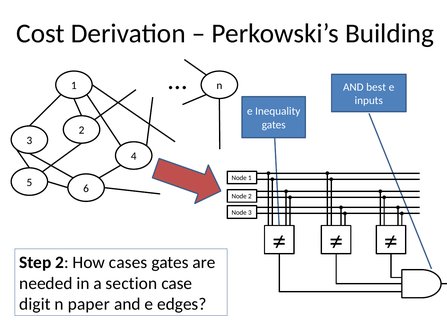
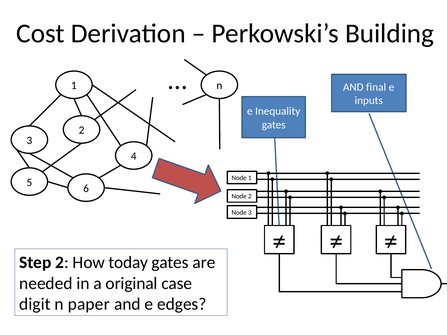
best: best -> final
cases: cases -> today
section: section -> original
